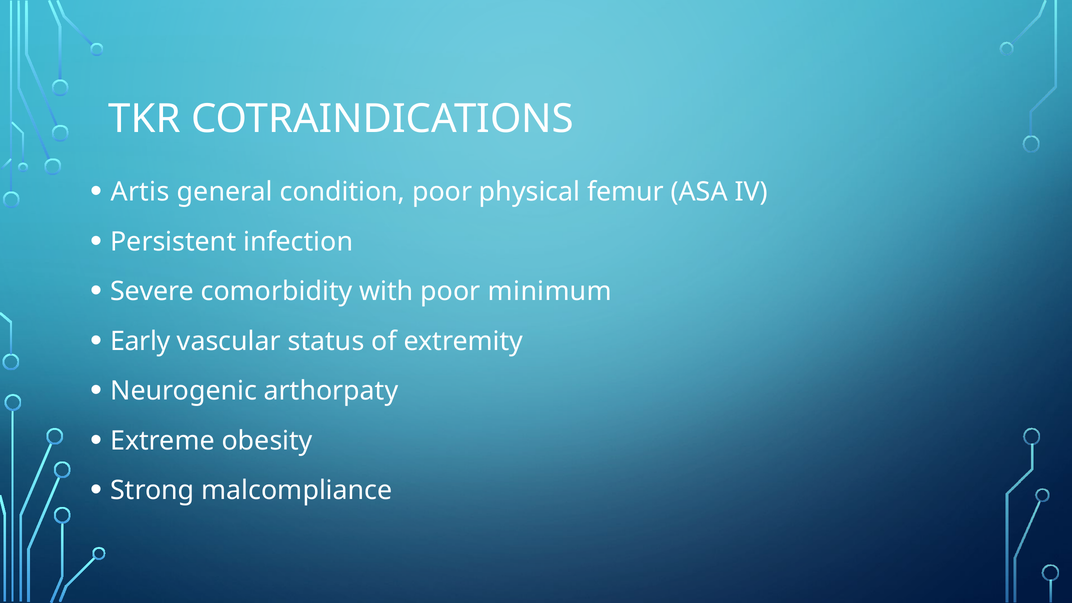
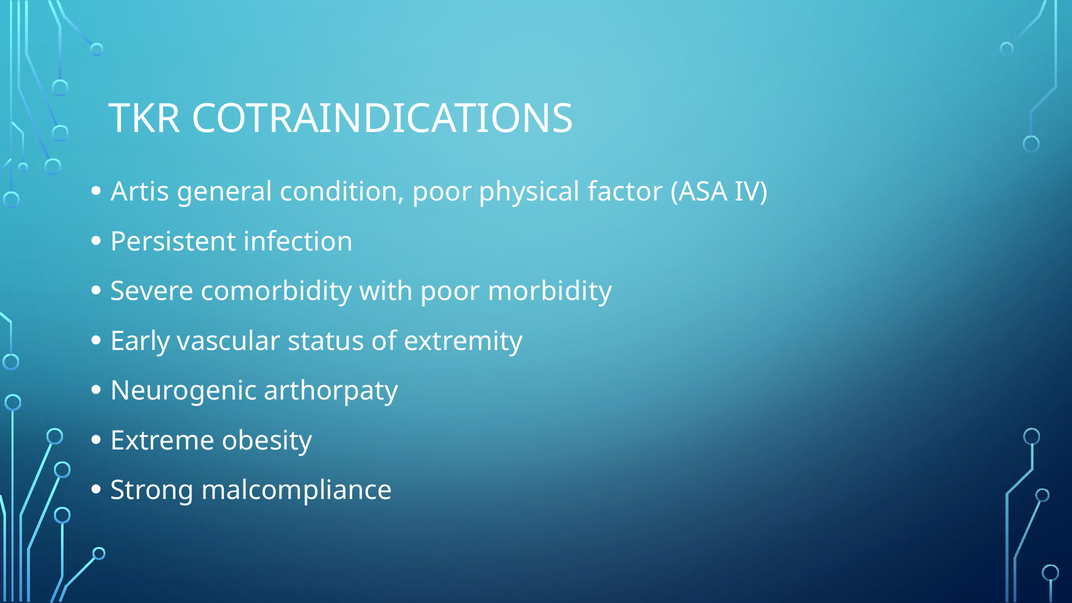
femur: femur -> factor
minimum: minimum -> morbidity
